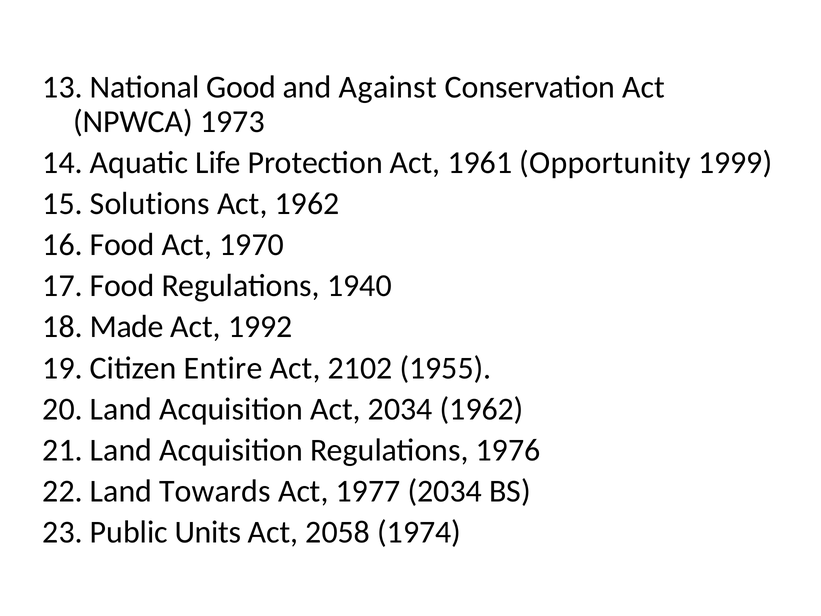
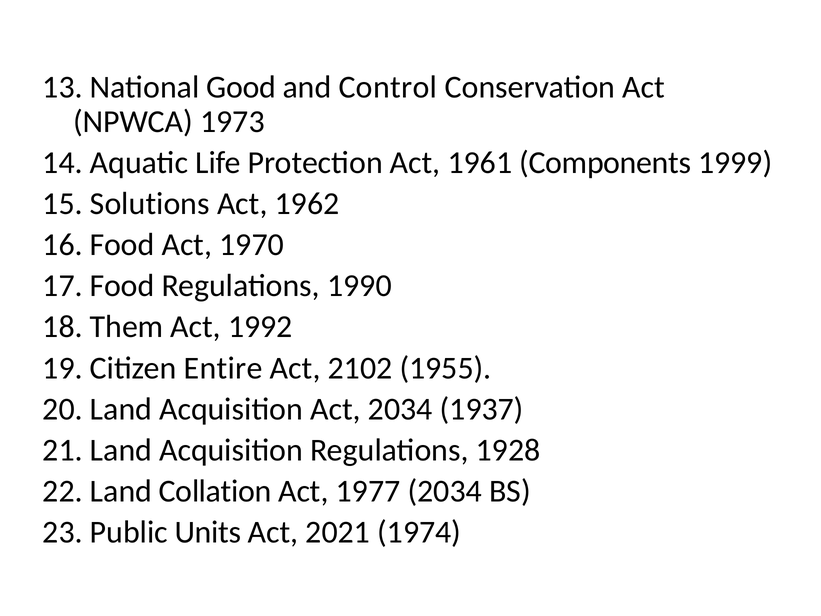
Against: Against -> Control
Opportunity: Opportunity -> Components
1940: 1940 -> 1990
Made: Made -> Them
2034 1962: 1962 -> 1937
1976: 1976 -> 1928
Towards: Towards -> Collation
2058: 2058 -> 2021
